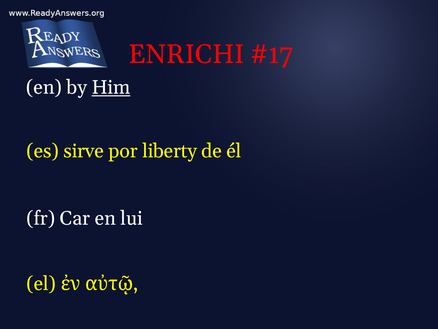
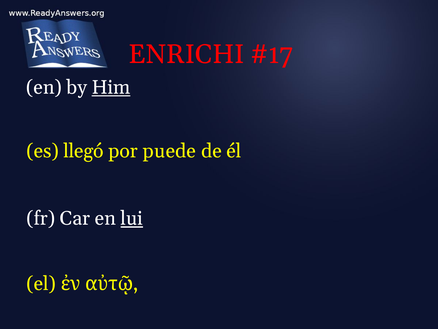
sirve: sirve -> llegó
liberty: liberty -> puede
lui underline: none -> present
